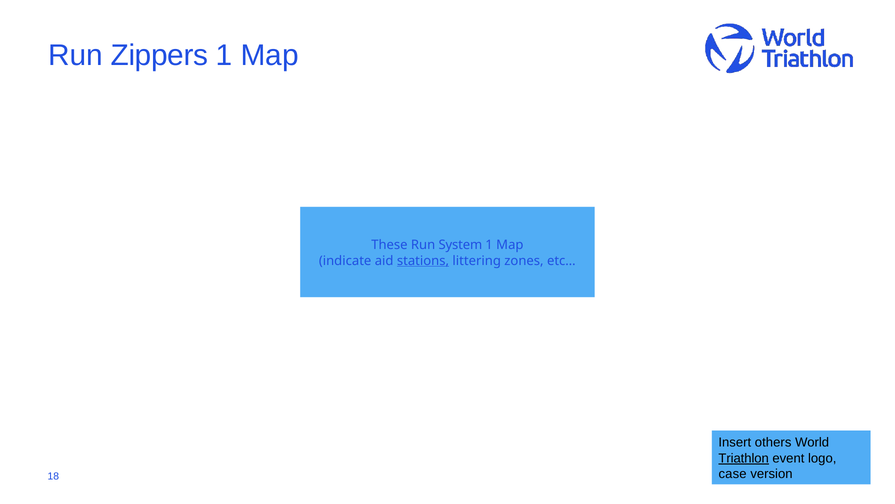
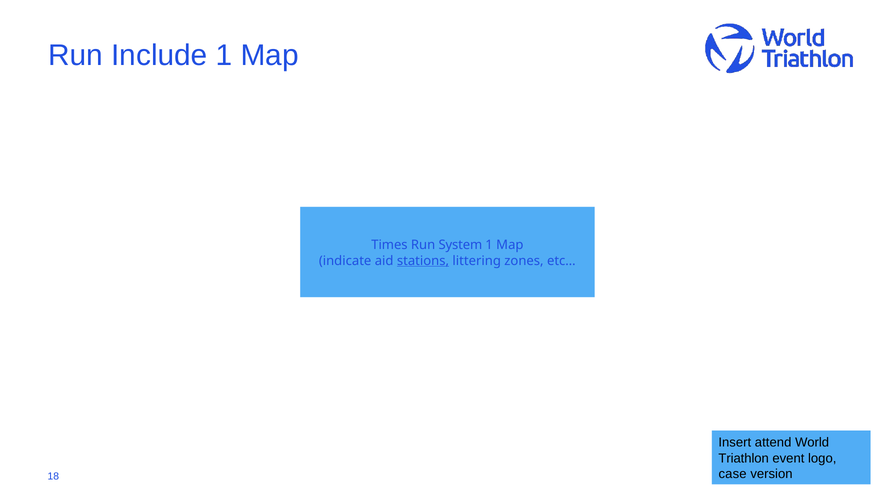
Zippers: Zippers -> Include
These: These -> Times
others: others -> attend
Triathlon underline: present -> none
